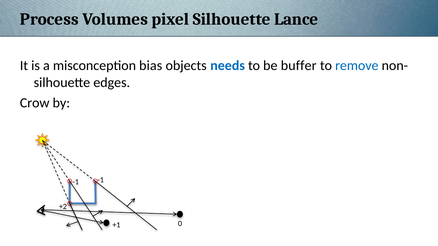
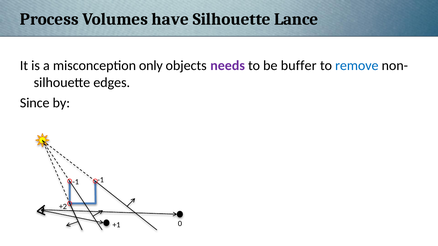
pixel: pixel -> have
bias: bias -> only
needs colour: blue -> purple
Crow: Crow -> Since
